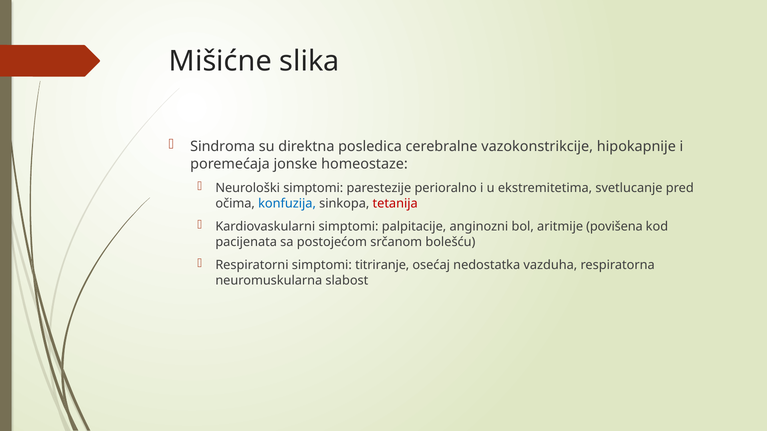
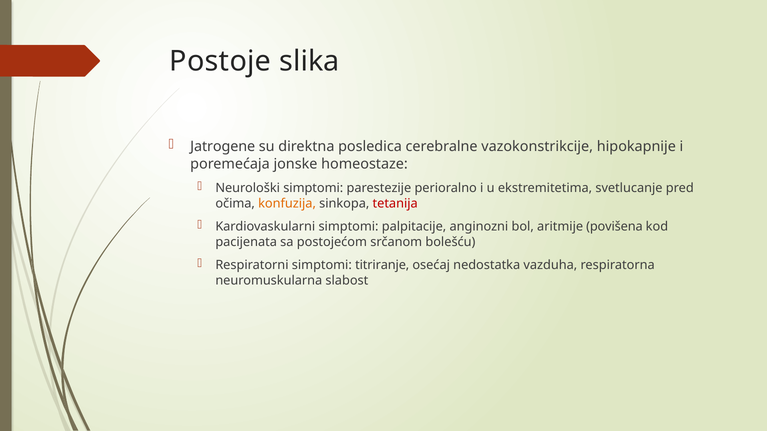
Mišićne: Mišićne -> Postoje
Sindroma: Sindroma -> Jatrogene
konfuzija colour: blue -> orange
